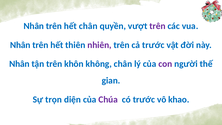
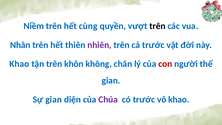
Nhân at (34, 26): Nhân -> Niềm
hết chân: chân -> cùng
trên at (157, 26) colour: purple -> black
Nhân at (19, 64): Nhân -> Khao
con colour: purple -> red
Sự trọn: trọn -> gian
